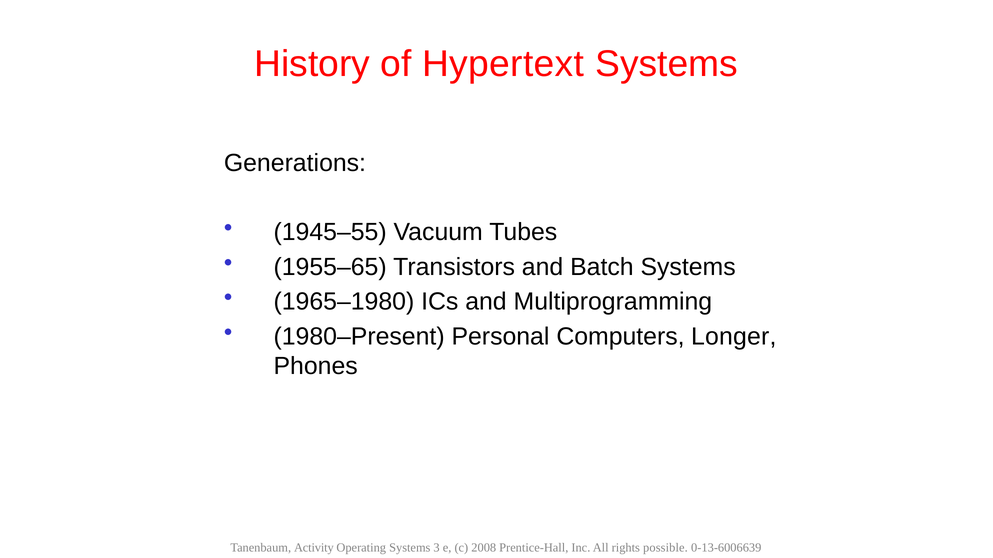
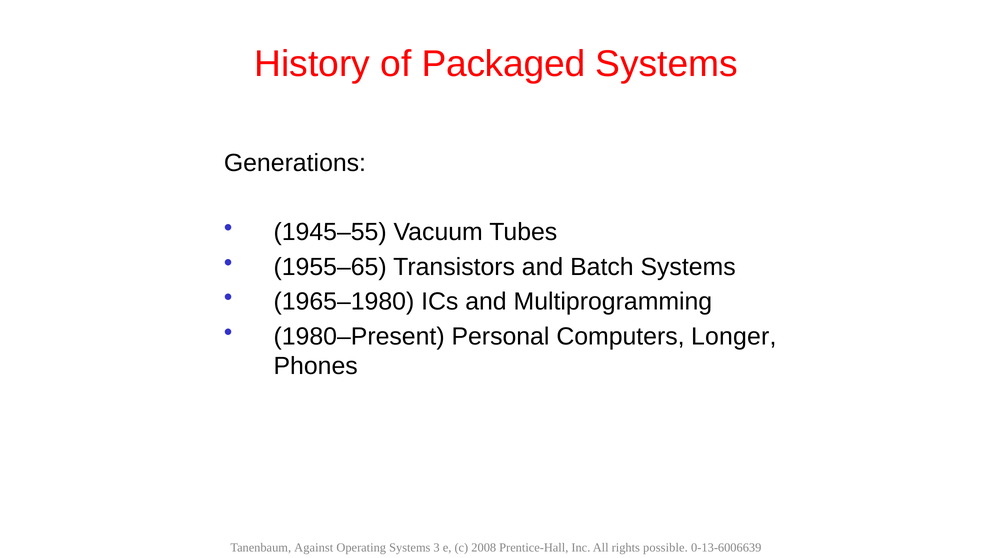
Hypertext: Hypertext -> Packaged
Activity: Activity -> Against
